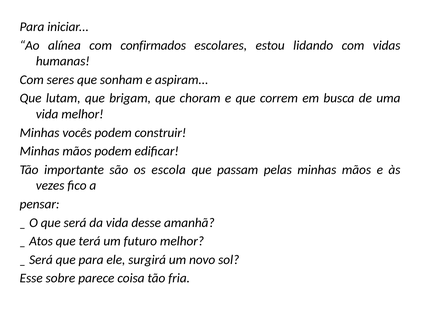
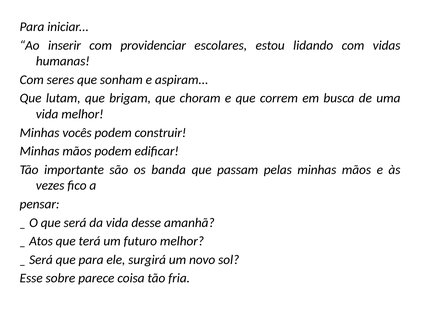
alínea: alínea -> inserir
confirmados: confirmados -> providenciar
escola: escola -> banda
